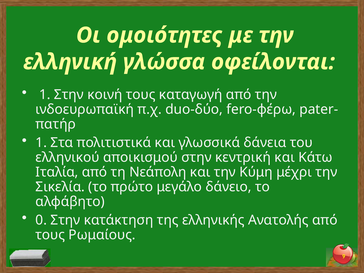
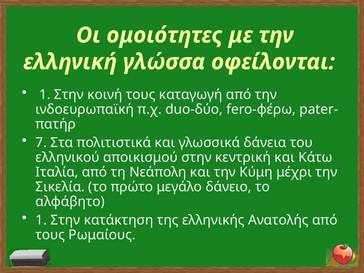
1 at (41, 143): 1 -> 7
0 at (41, 220): 0 -> 1
